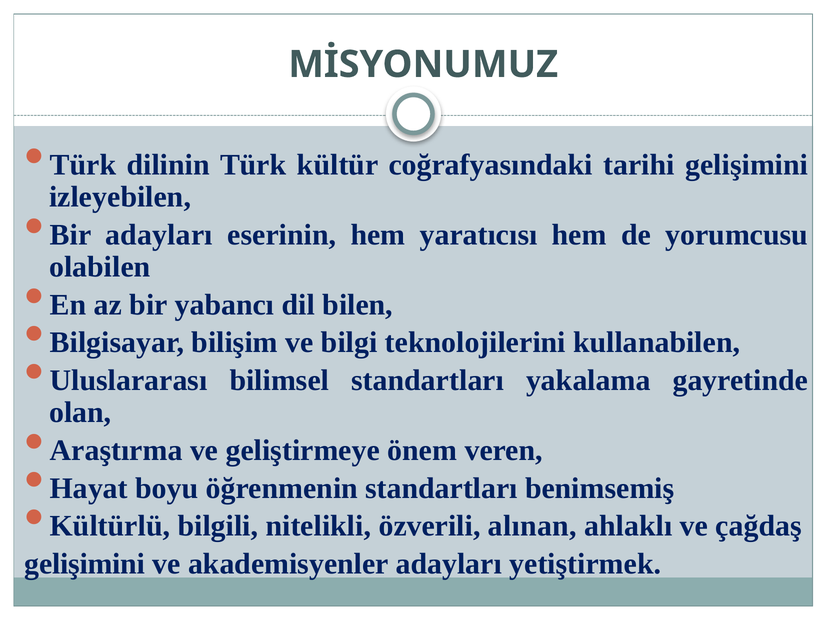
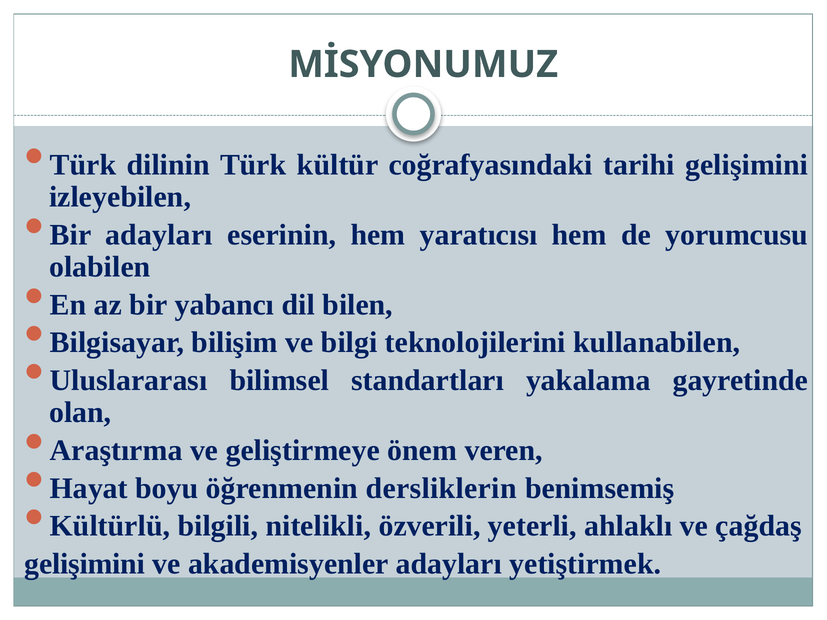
öğrenmenin standartları: standartları -> dersliklerin
alınan: alınan -> yeterli
